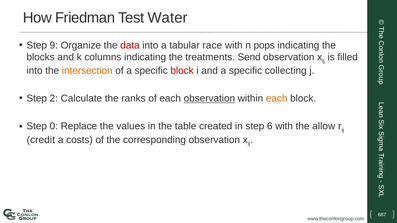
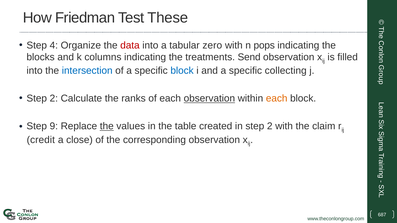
Water: Water -> These
9: 9 -> 4
race: race -> zero
intersection colour: orange -> blue
block at (182, 71) colour: red -> blue
0: 0 -> 9
the at (107, 126) underline: none -> present
in step 6: 6 -> 2
allow: allow -> claim
costs: costs -> close
